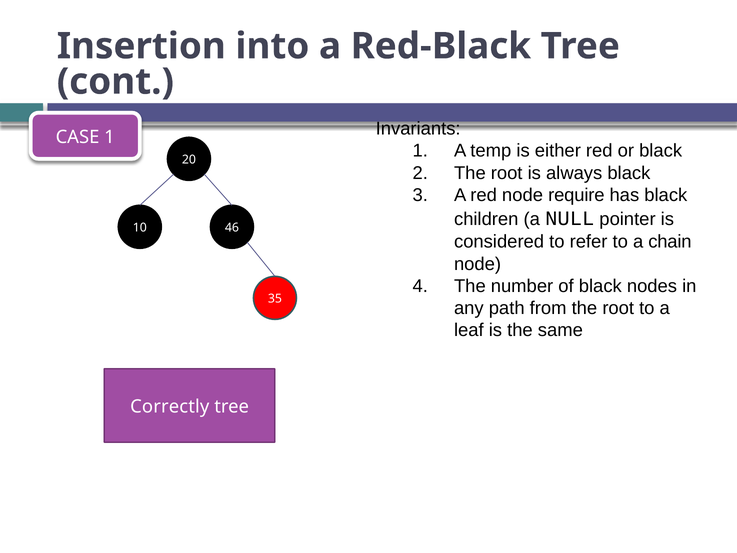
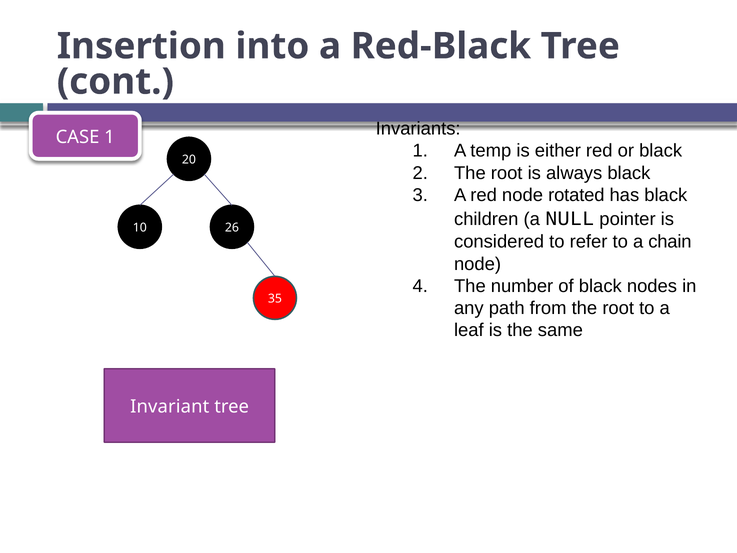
require: require -> rotated
46: 46 -> 26
Correctly: Correctly -> Invariant
